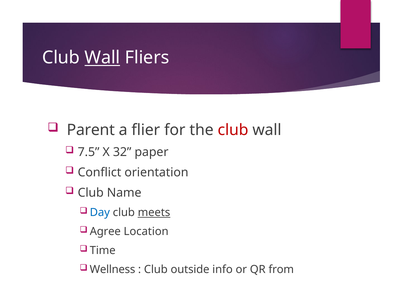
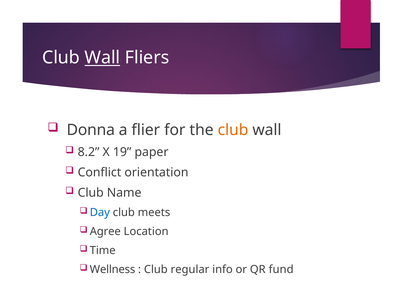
Parent: Parent -> Donna
club at (233, 130) colour: red -> orange
7.5: 7.5 -> 8.2
32: 32 -> 19
meets underline: present -> none
outside: outside -> regular
from: from -> fund
